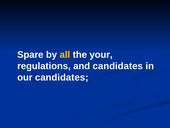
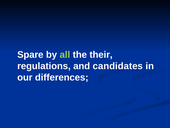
all colour: yellow -> light green
your: your -> their
our candidates: candidates -> differences
